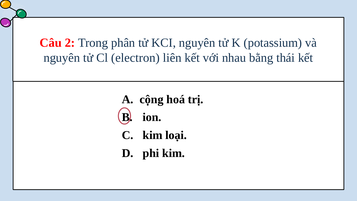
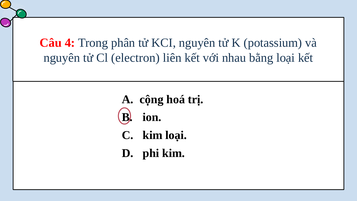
2: 2 -> 4
bằng thái: thái -> loại
